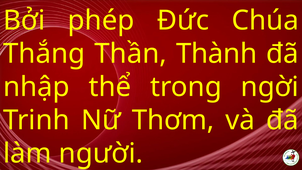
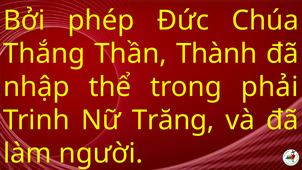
ngời: ngời -> phải
Thơm: Thơm -> Trăng
